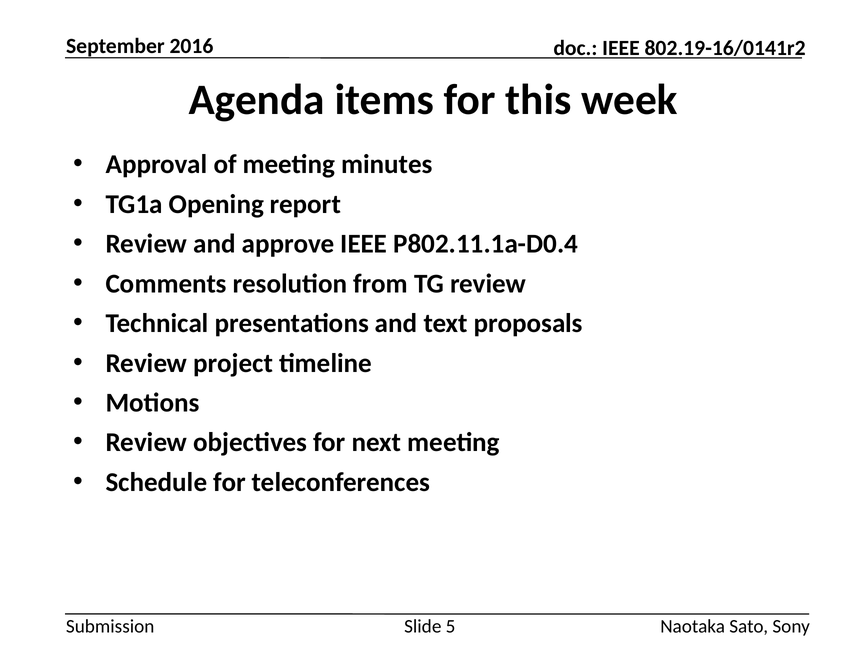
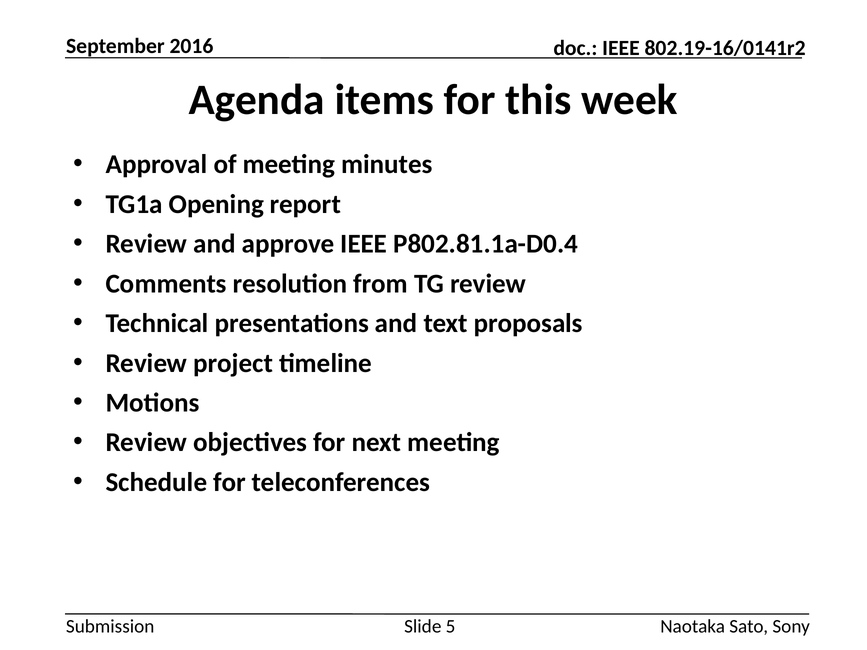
P802.11.1a-D0.4: P802.11.1a-D0.4 -> P802.81.1a-D0.4
